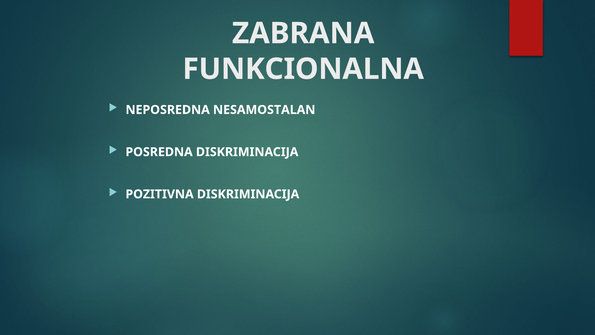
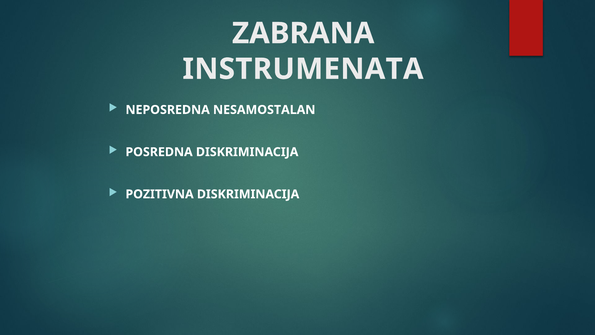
FUNKCIONALNA: FUNKCIONALNA -> INSTRUMENATA
